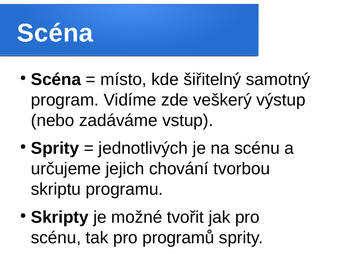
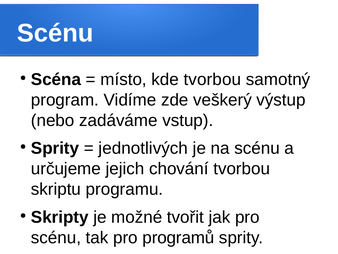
Scéna at (55, 33): Scéna -> Scénu
kde šiřitelný: šiřitelný -> tvorbou
